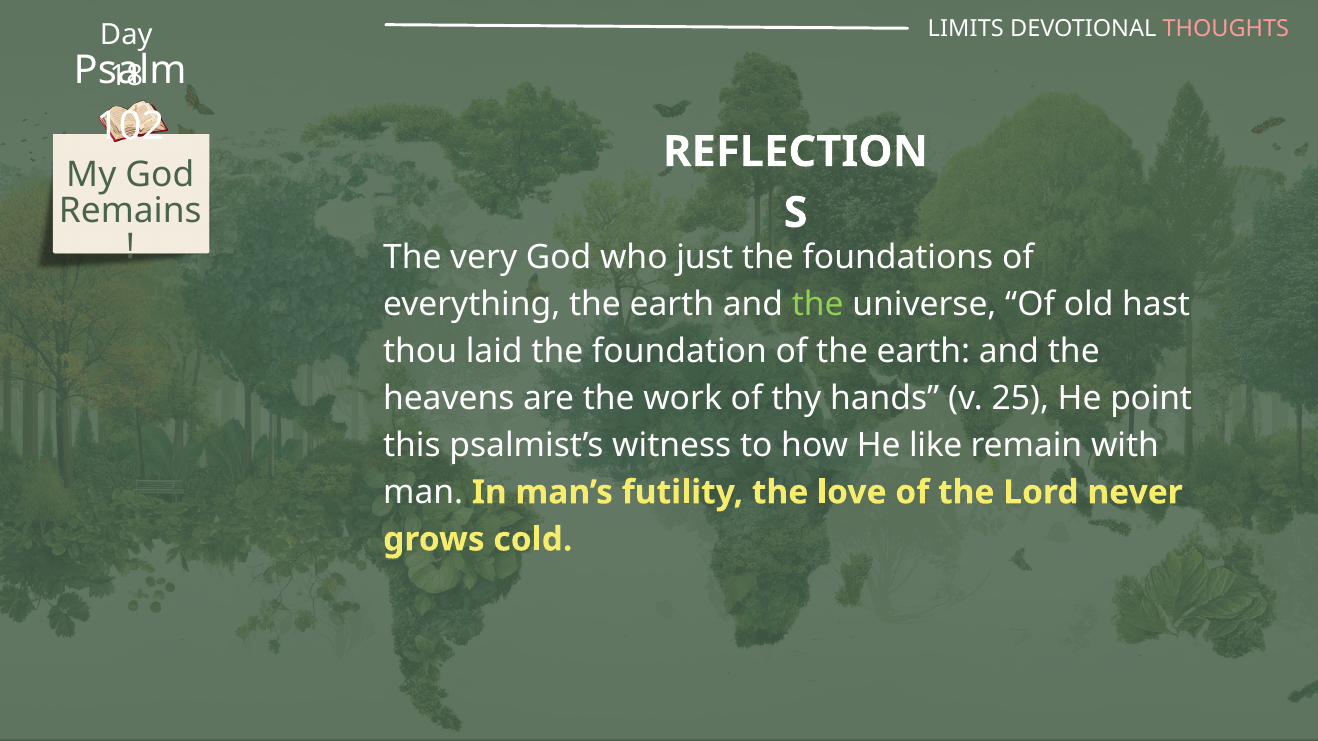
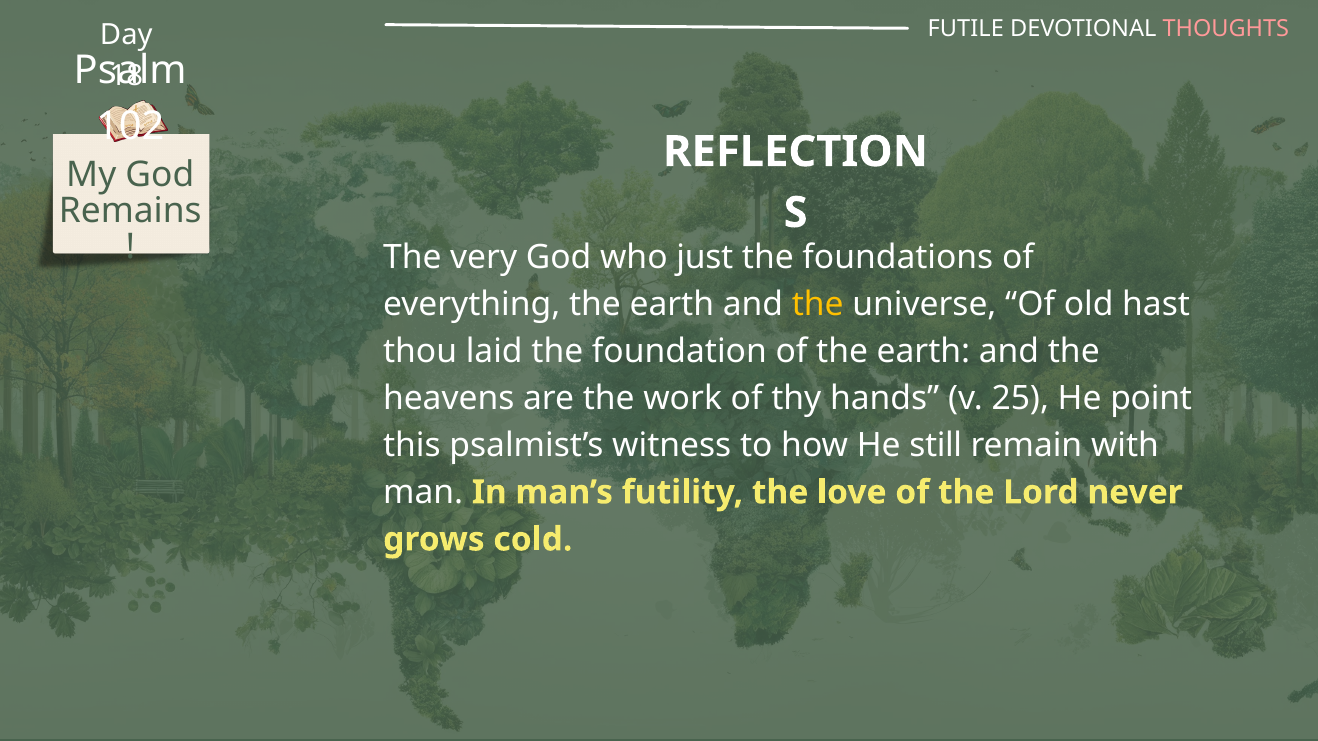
LIMITS: LIMITS -> FUTILE
the at (818, 304) colour: light green -> yellow
like: like -> still
